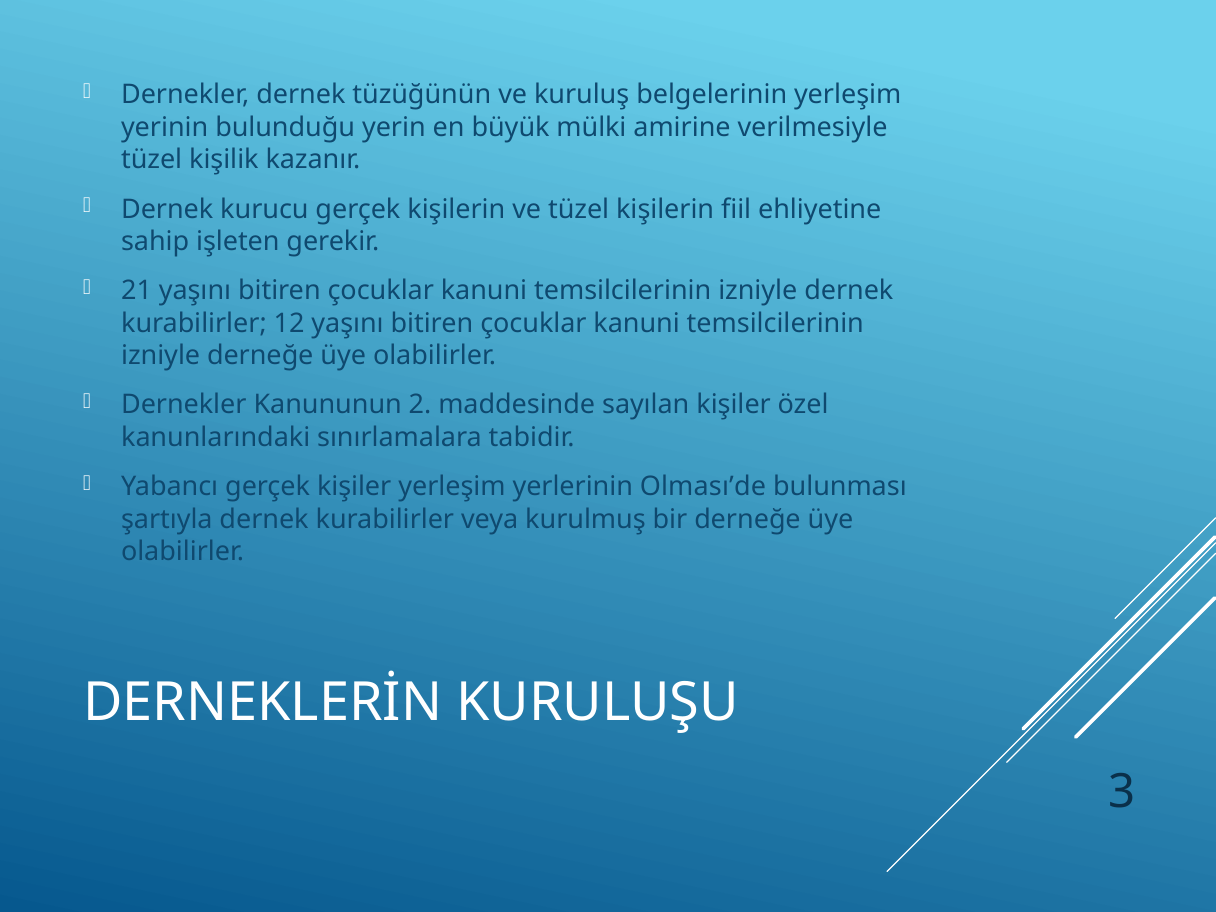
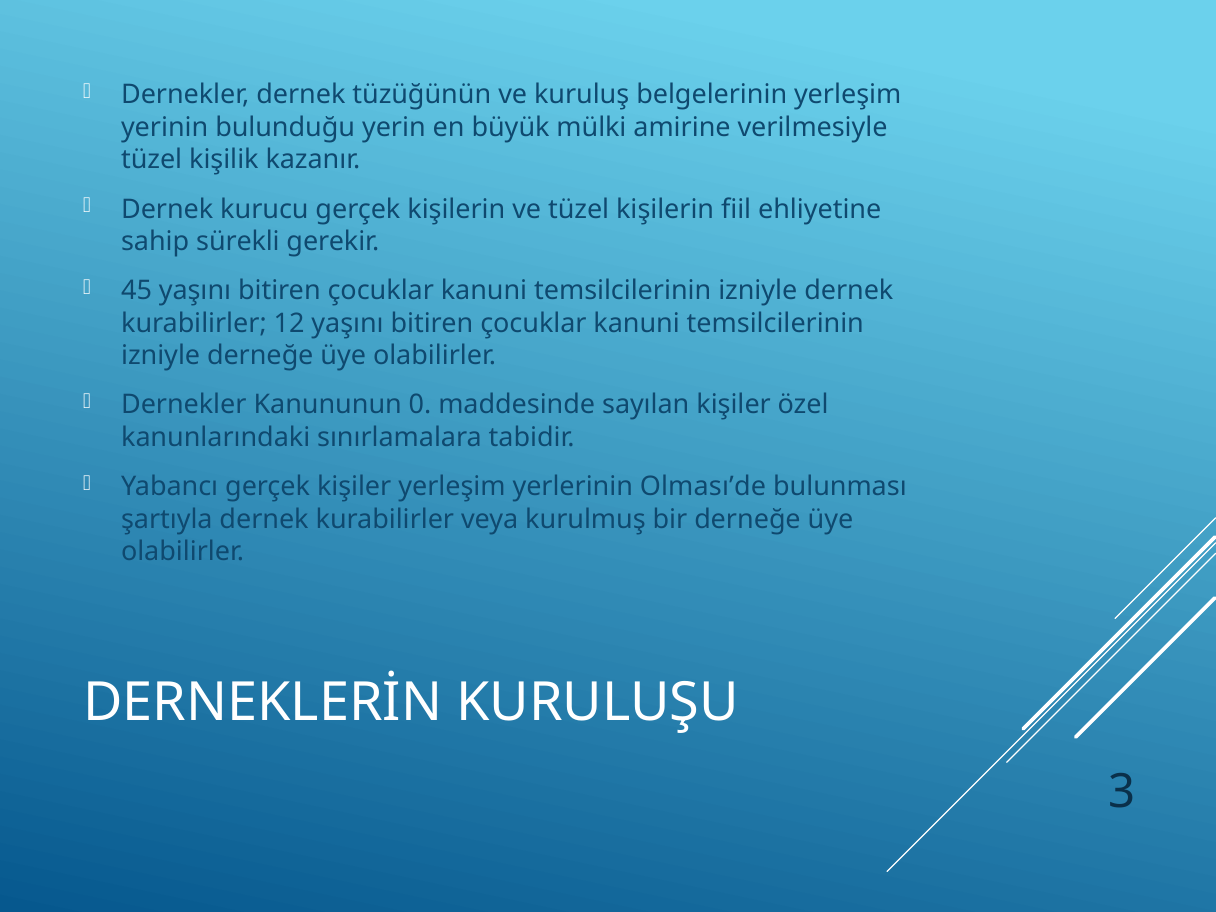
işleten: işleten -> sürekli
21: 21 -> 45
2: 2 -> 0
